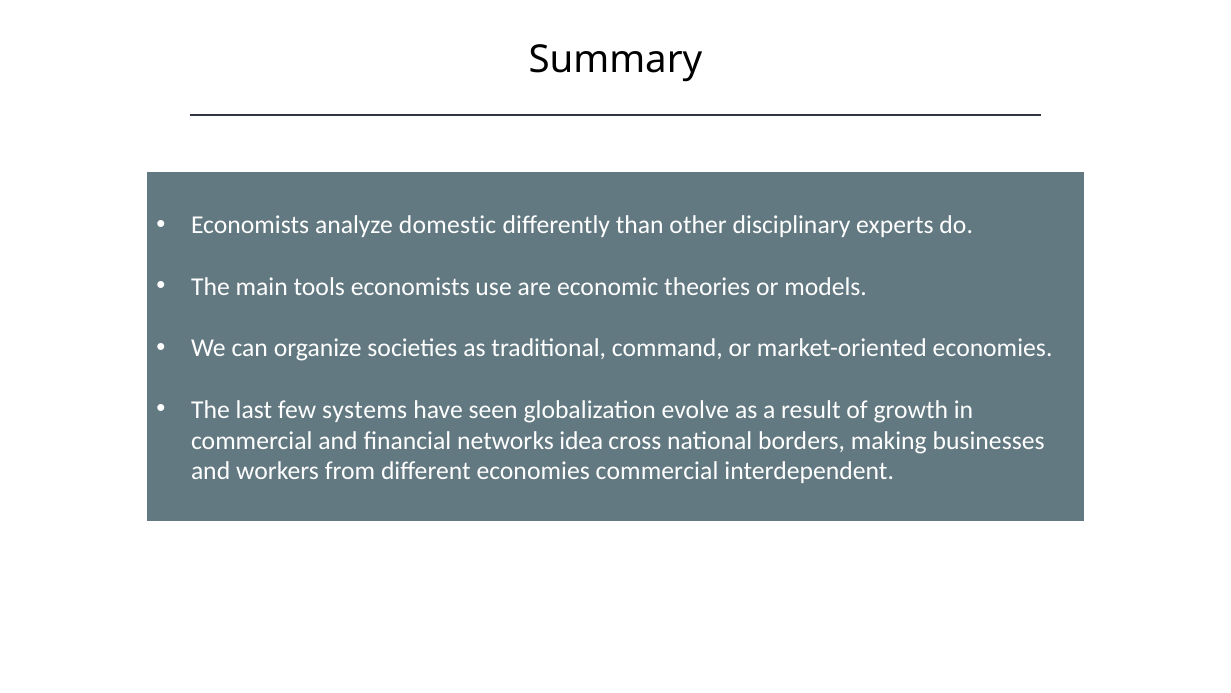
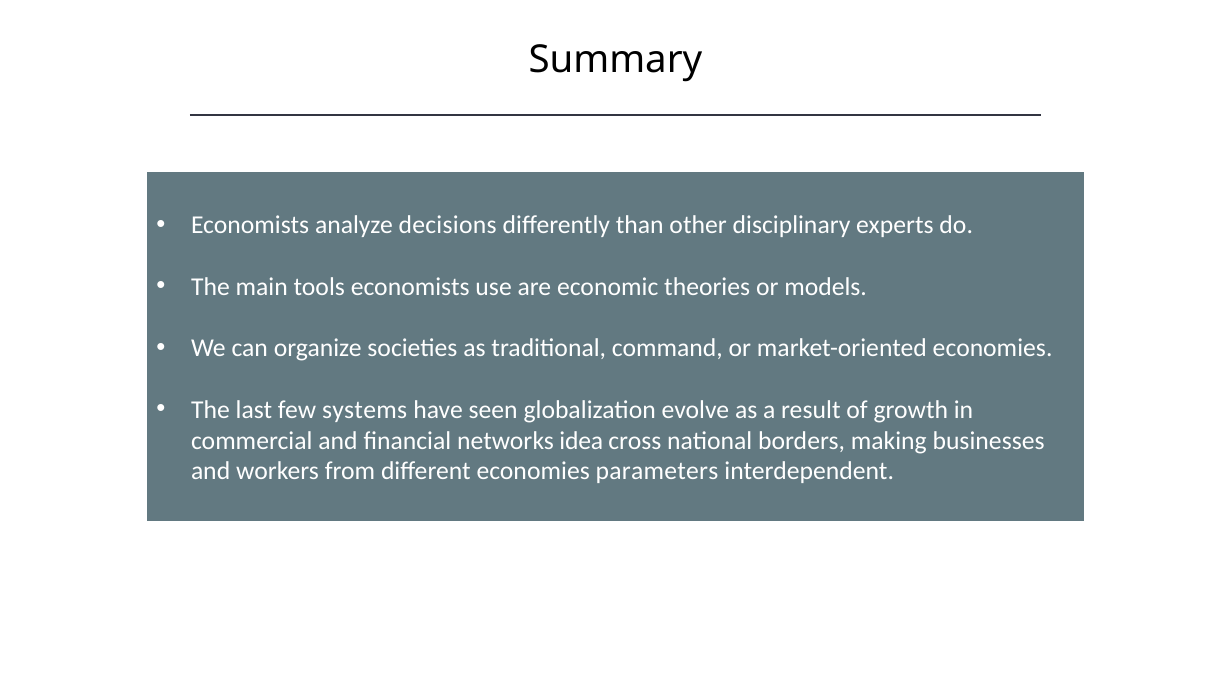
domestic: domestic -> decisions
economies commercial: commercial -> parameters
